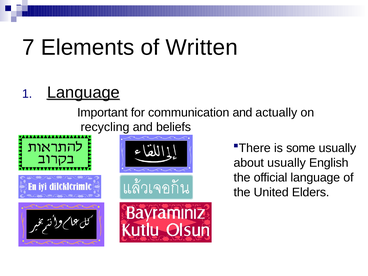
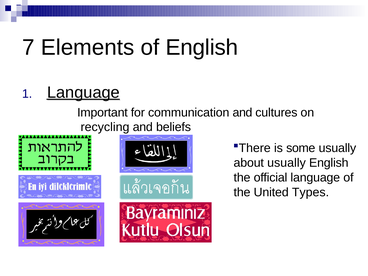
of Written: Written -> English
actually: actually -> cultures
Elders: Elders -> Types
